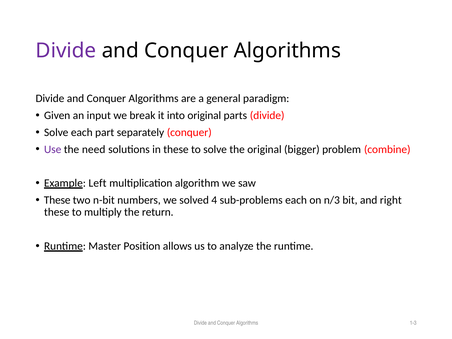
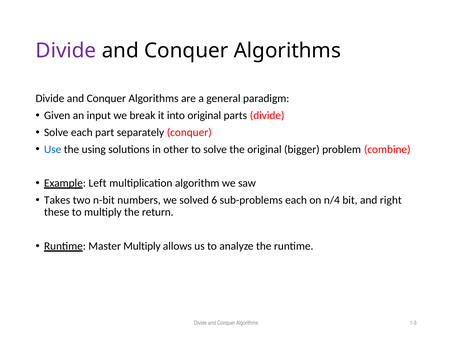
Use colour: purple -> blue
need: need -> using
in these: these -> other
These at (57, 200): These -> Takes
4: 4 -> 6
n/3: n/3 -> n/4
Master Position: Position -> Multiply
